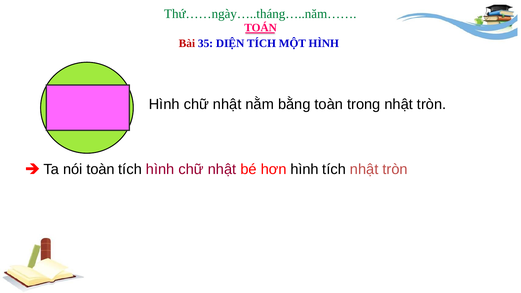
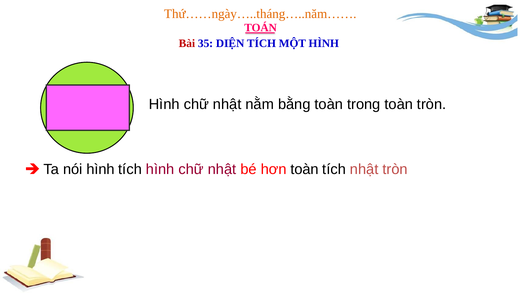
Thứ……ngày…..tháng…..năm…… colour: green -> orange
trong nhật: nhật -> toàn
nói toàn: toàn -> hình
hơn hình: hình -> toàn
